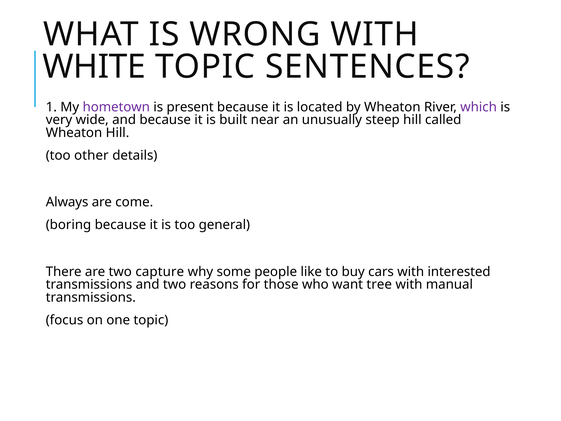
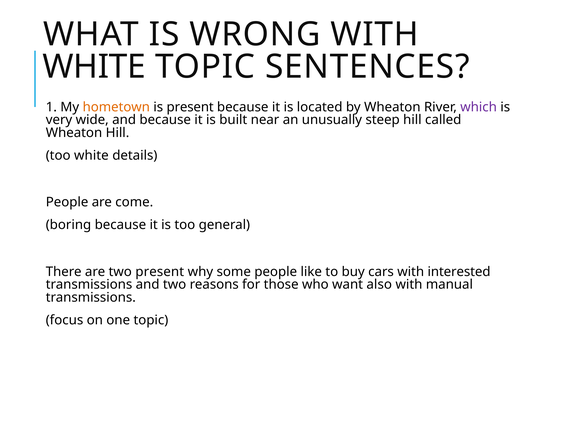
hometown colour: purple -> orange
too other: other -> white
Always at (67, 202): Always -> People
two capture: capture -> present
tree: tree -> also
